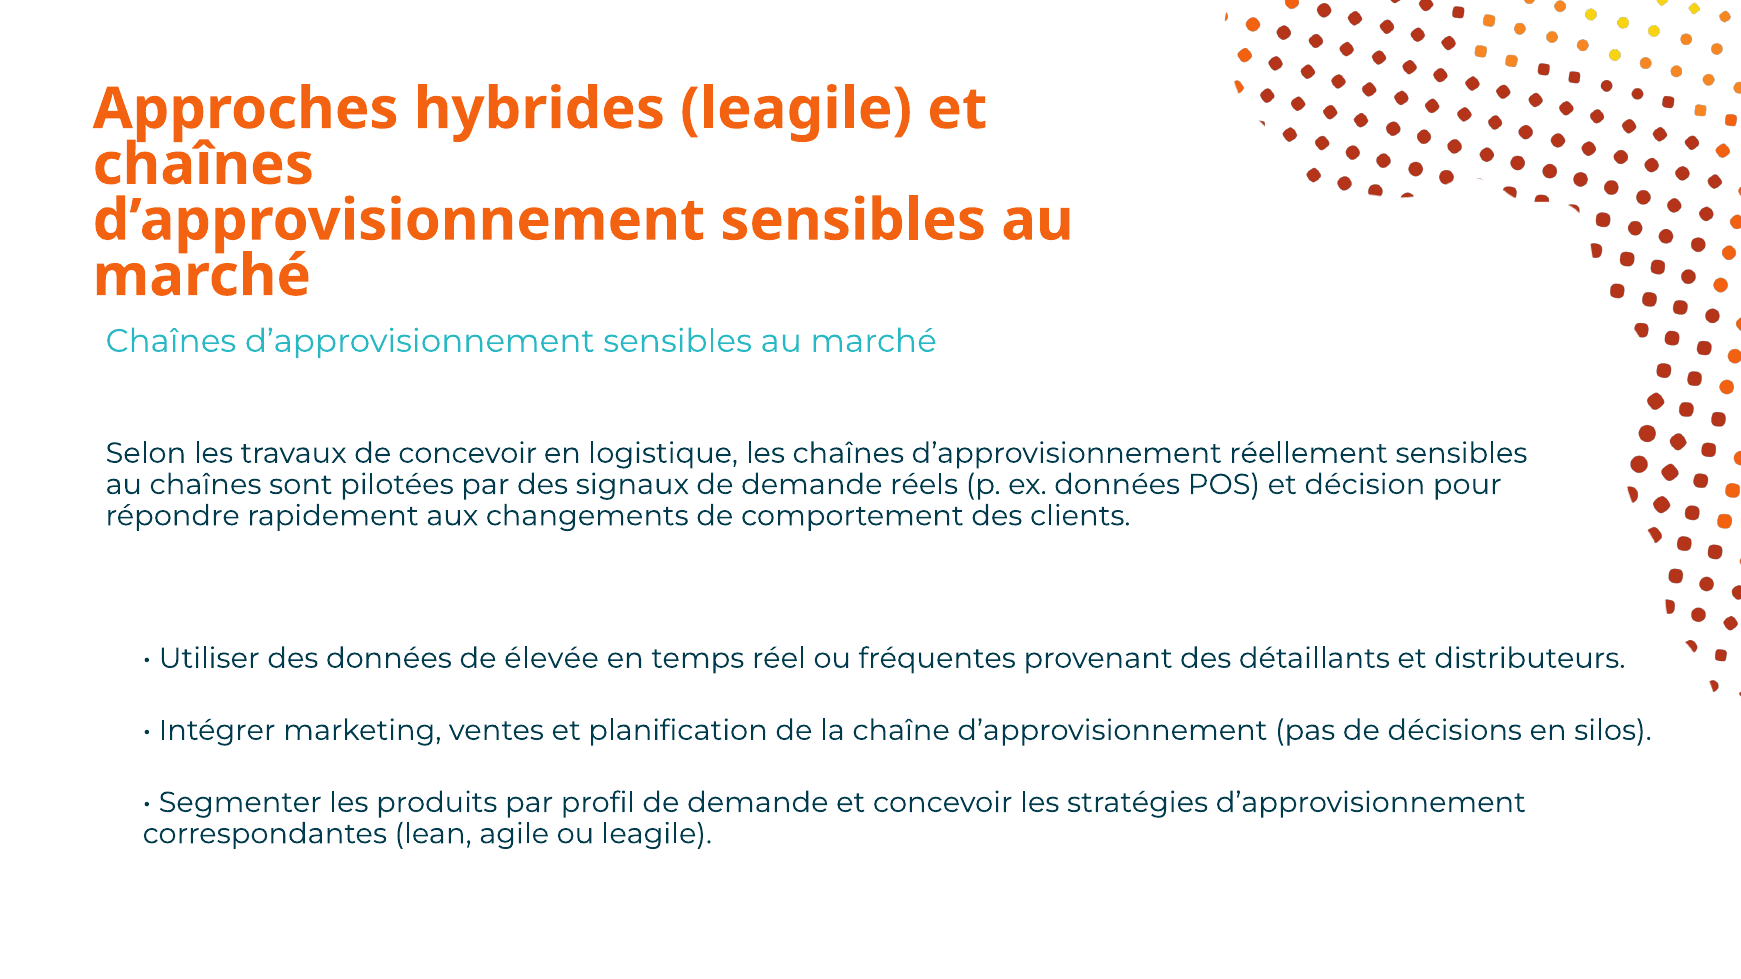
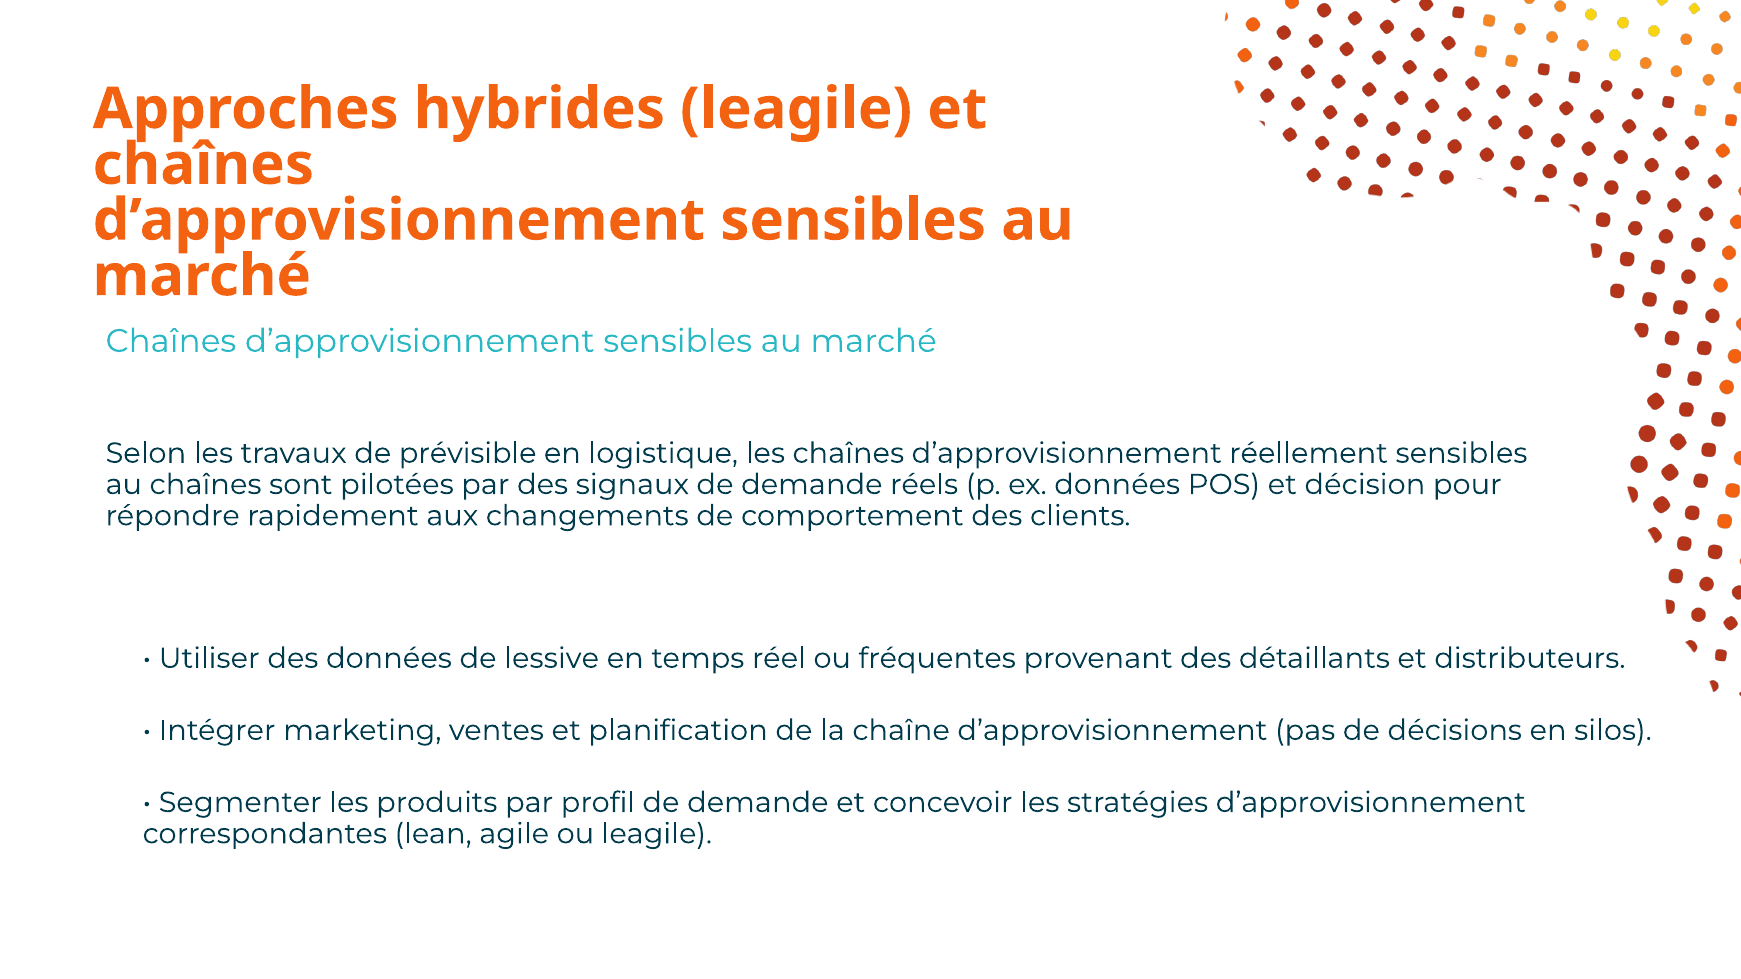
de concevoir: concevoir -> prévisible
élevée: élevée -> lessive
